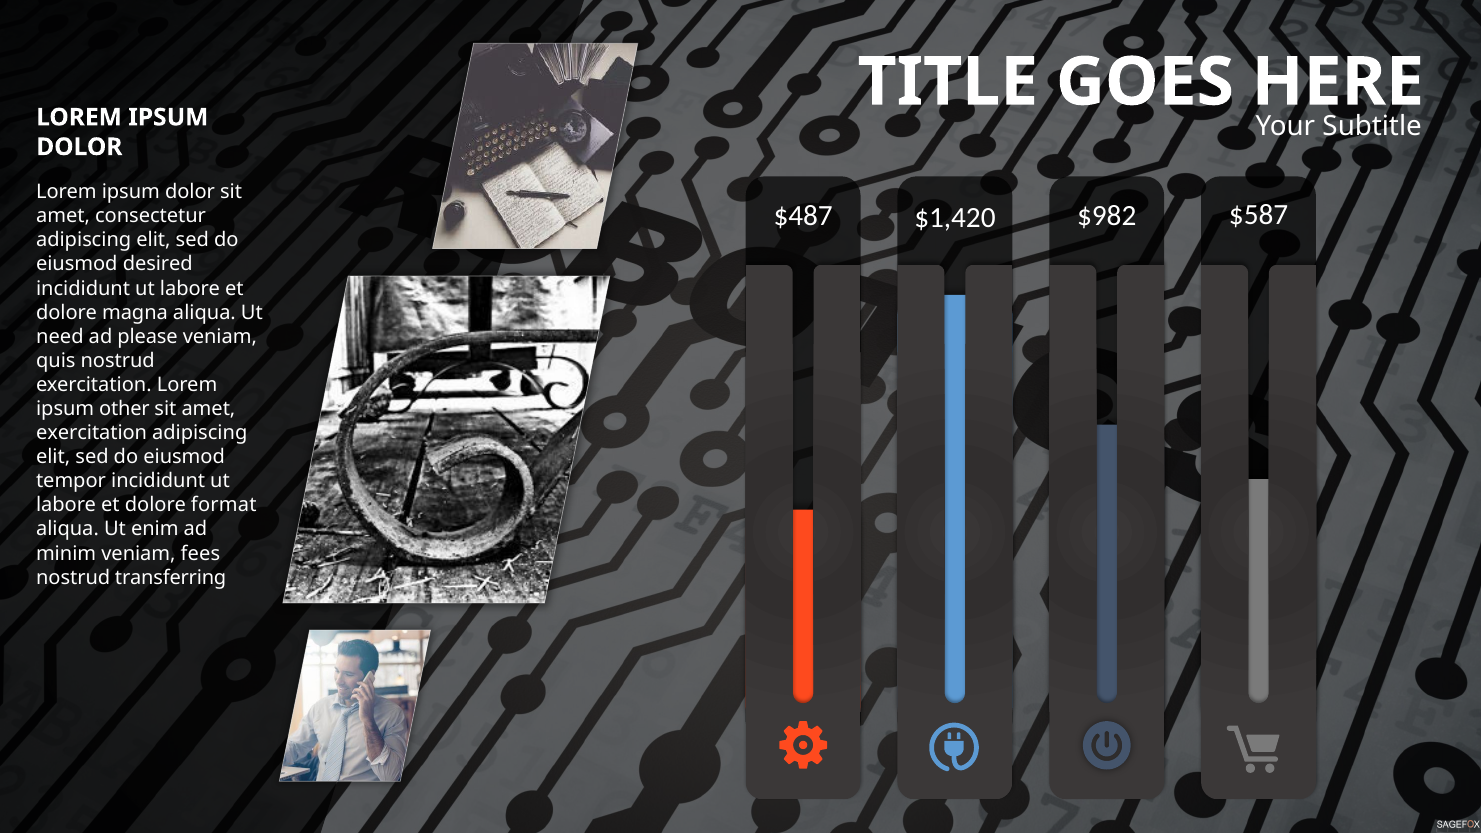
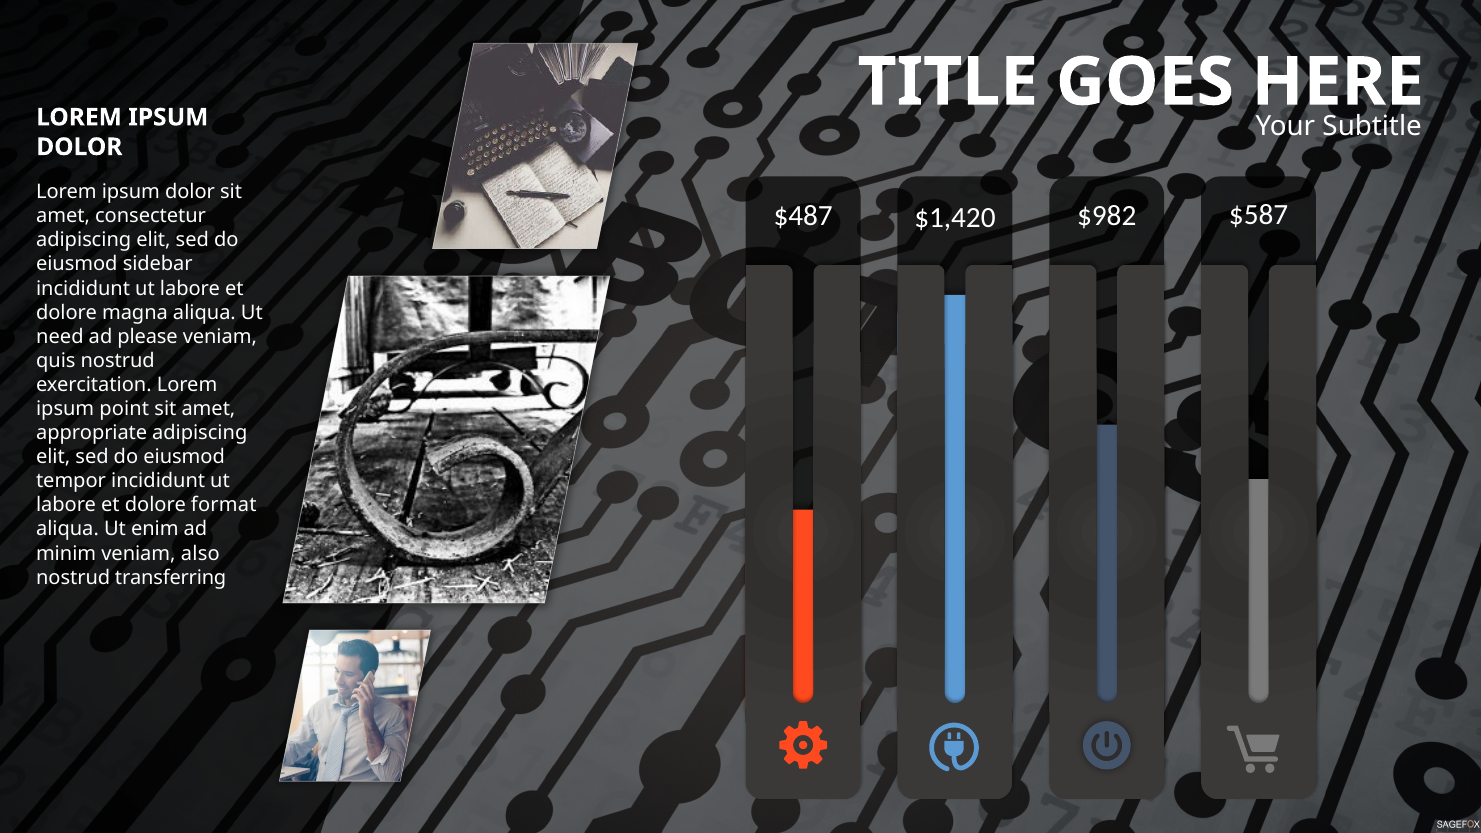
desired: desired -> sidebar
other: other -> point
exercitation at (92, 433): exercitation -> appropriate
fees: fees -> also
